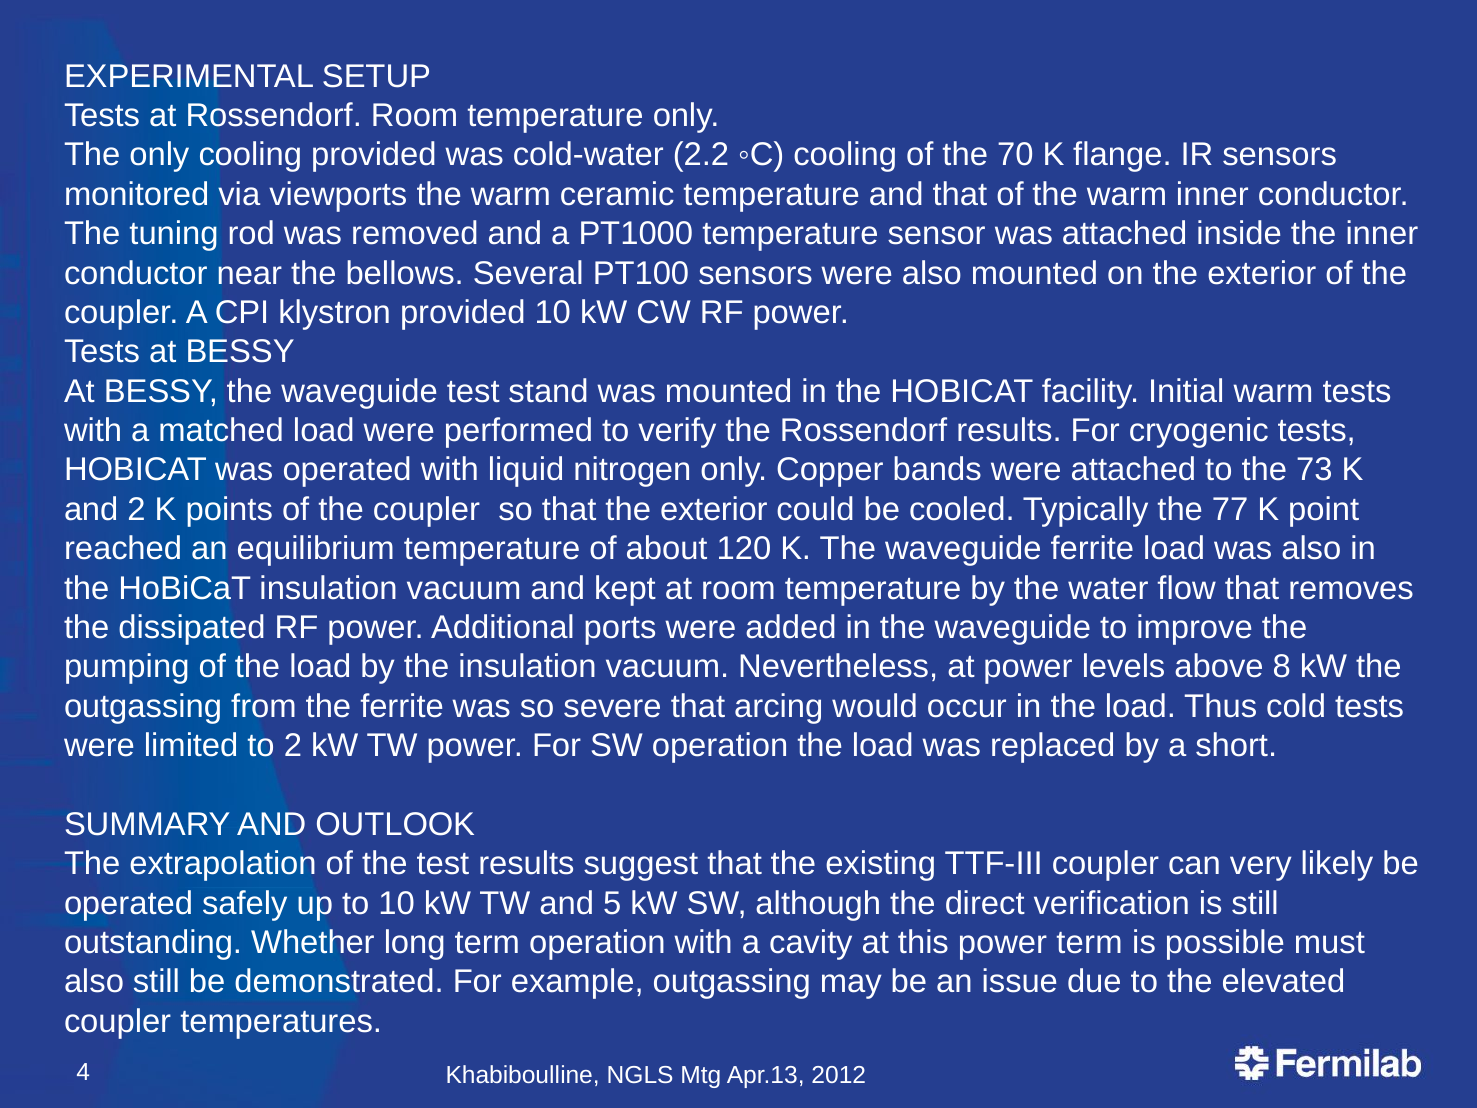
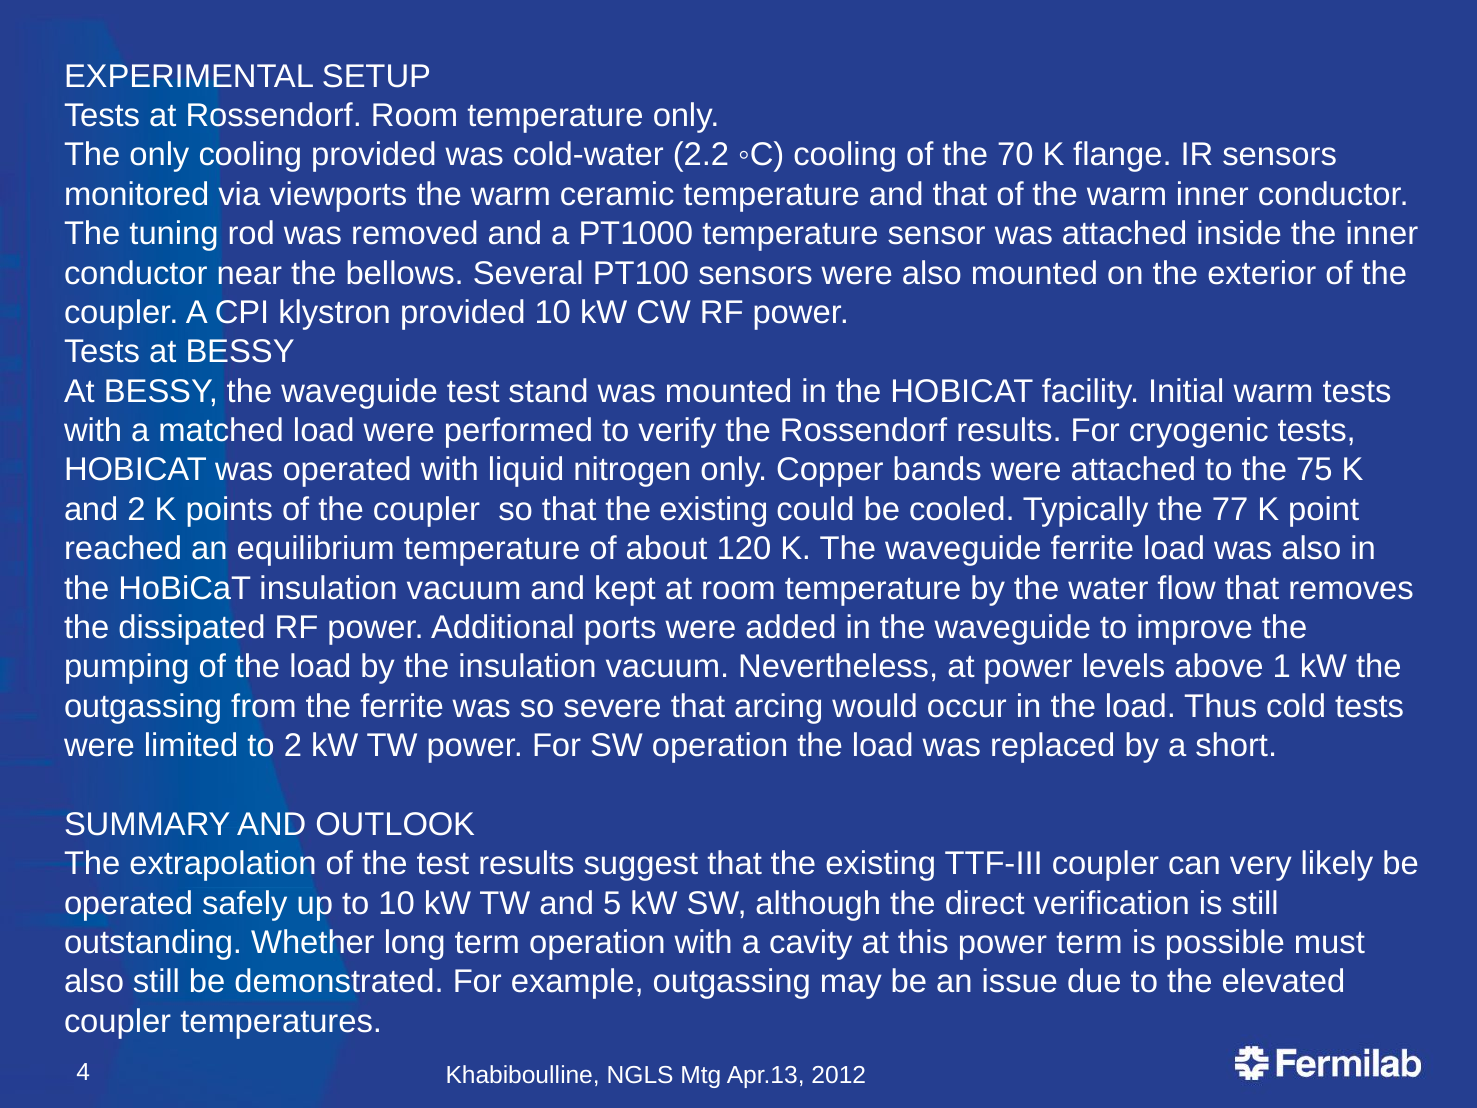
73: 73 -> 75
so that the exterior: exterior -> existing
8: 8 -> 1
